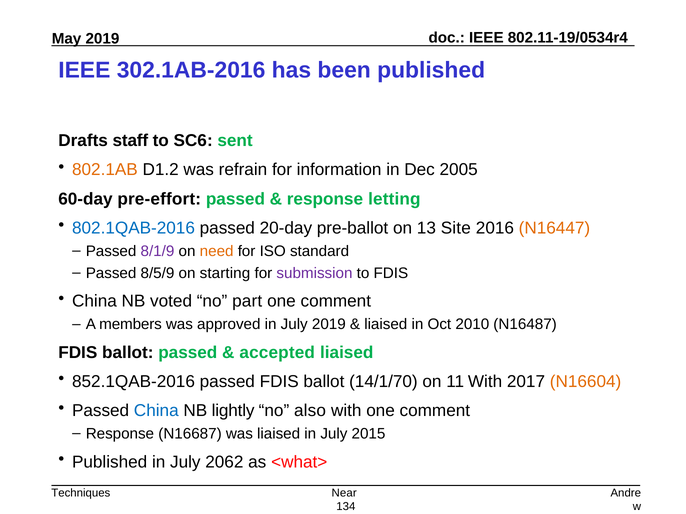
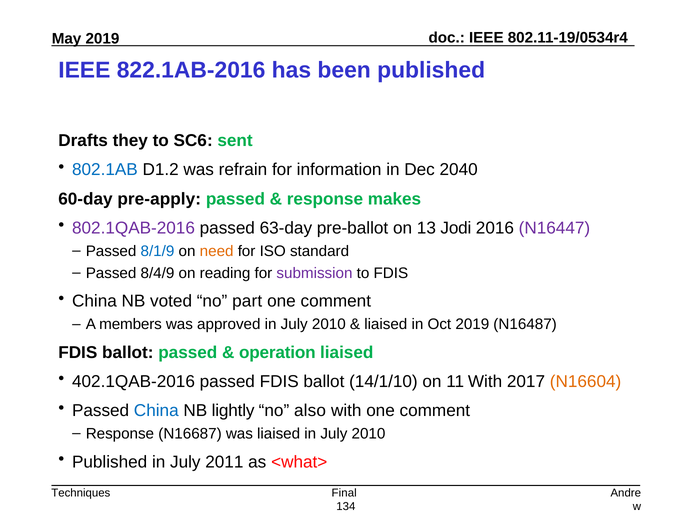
302.1AB-2016: 302.1AB-2016 -> 822.1AB-2016
staff: staff -> they
802.1AB colour: orange -> blue
2005: 2005 -> 2040
pre-effort: pre-effort -> pre-apply
letting: letting -> makes
802.1QAB-2016 colour: blue -> purple
20-day: 20-day -> 63-day
Site: Site -> Jodi
N16447 colour: orange -> purple
8/1/9 colour: purple -> blue
8/5/9: 8/5/9 -> 8/4/9
starting: starting -> reading
approved in July 2019: 2019 -> 2010
Oct 2010: 2010 -> 2019
accepted: accepted -> operation
852.1QAB-2016: 852.1QAB-2016 -> 402.1QAB-2016
14/1/70: 14/1/70 -> 14/1/10
liaised in July 2015: 2015 -> 2010
2062: 2062 -> 2011
Near: Near -> Final
